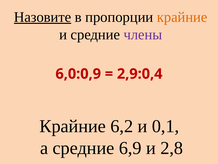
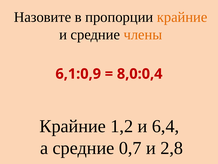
Назовите underline: present -> none
члены colour: purple -> orange
6,0:0,9: 6,0:0,9 -> 6,1:0,9
2,9:0,4: 2,9:0,4 -> 8,0:0,4
6,2: 6,2 -> 1,2
0,1: 0,1 -> 6,4
6,9: 6,9 -> 0,7
